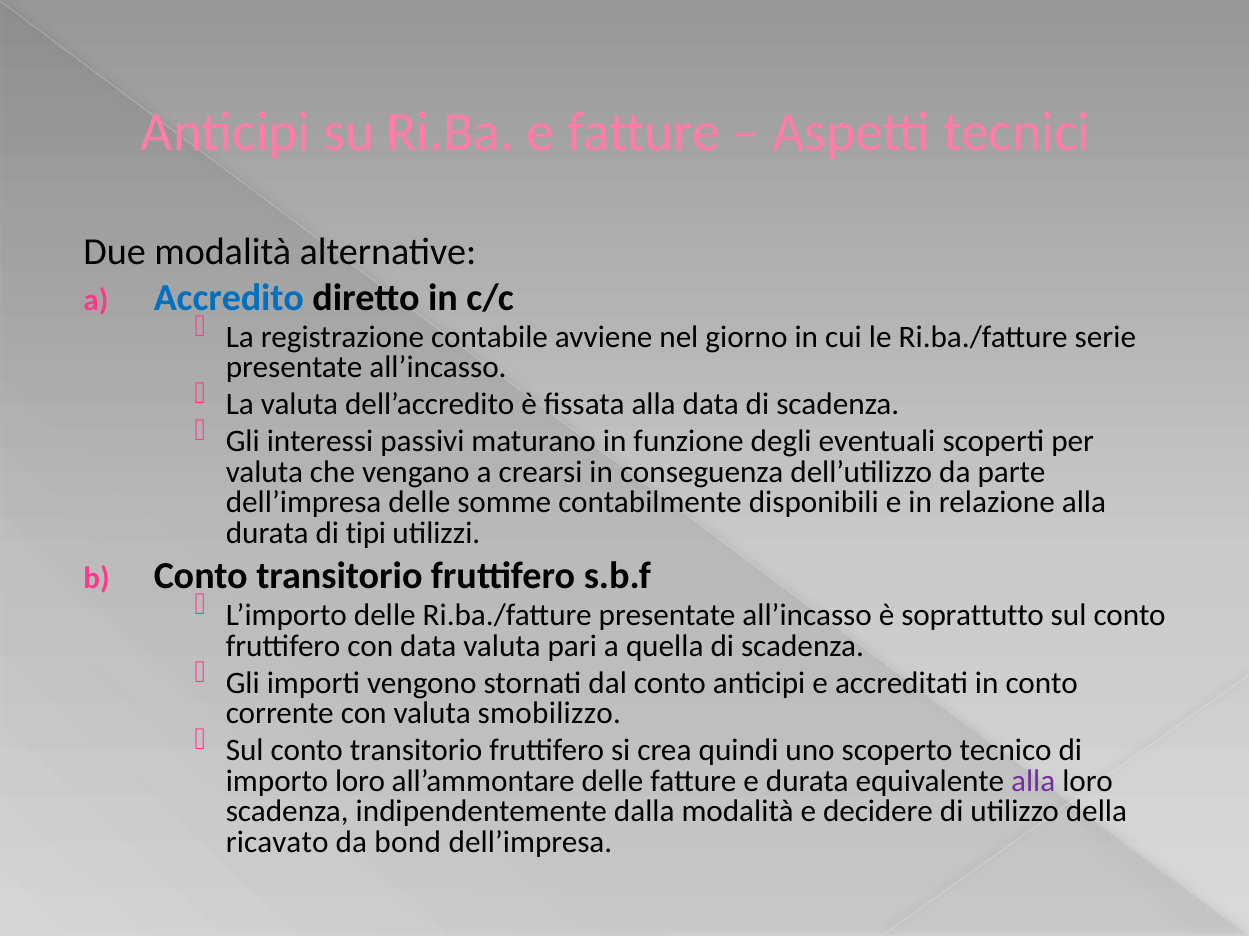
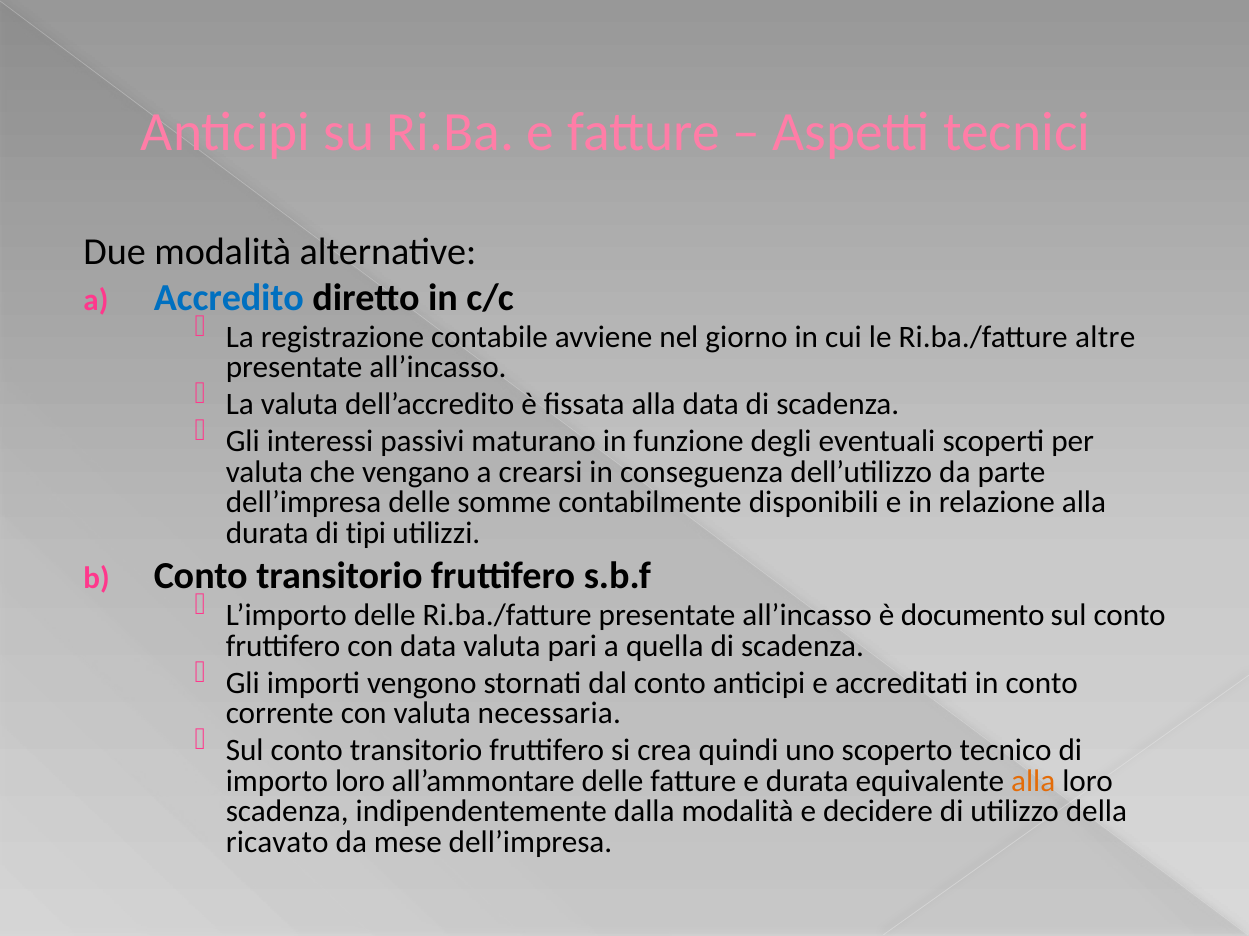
serie: serie -> altre
soprattutto: soprattutto -> documento
smobilizzo: smobilizzo -> necessaria
alla at (1033, 782) colour: purple -> orange
bond: bond -> mese
